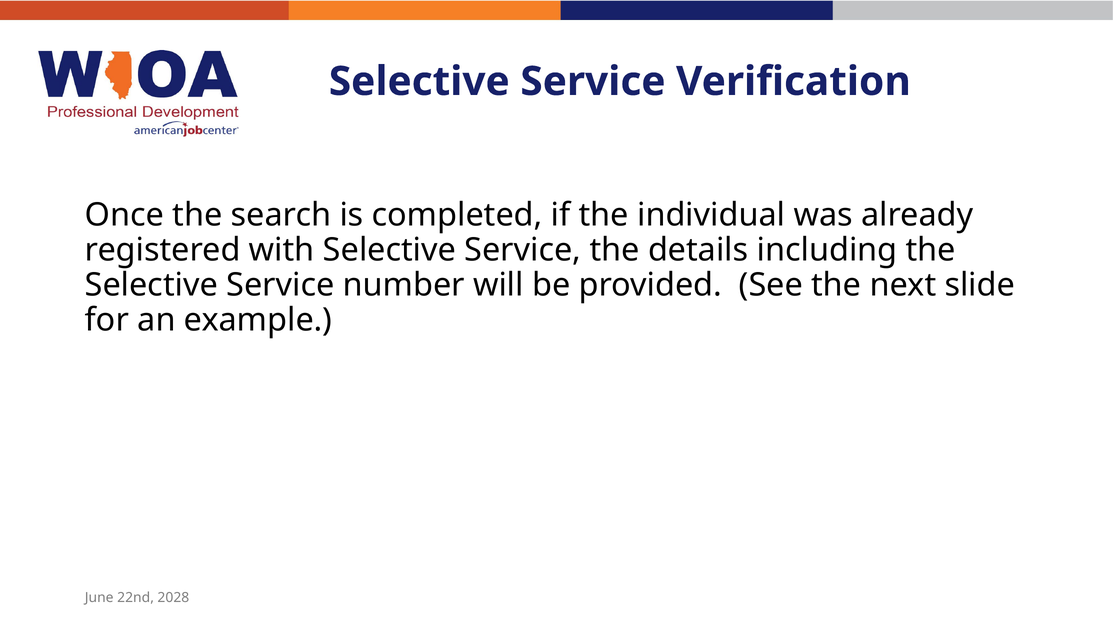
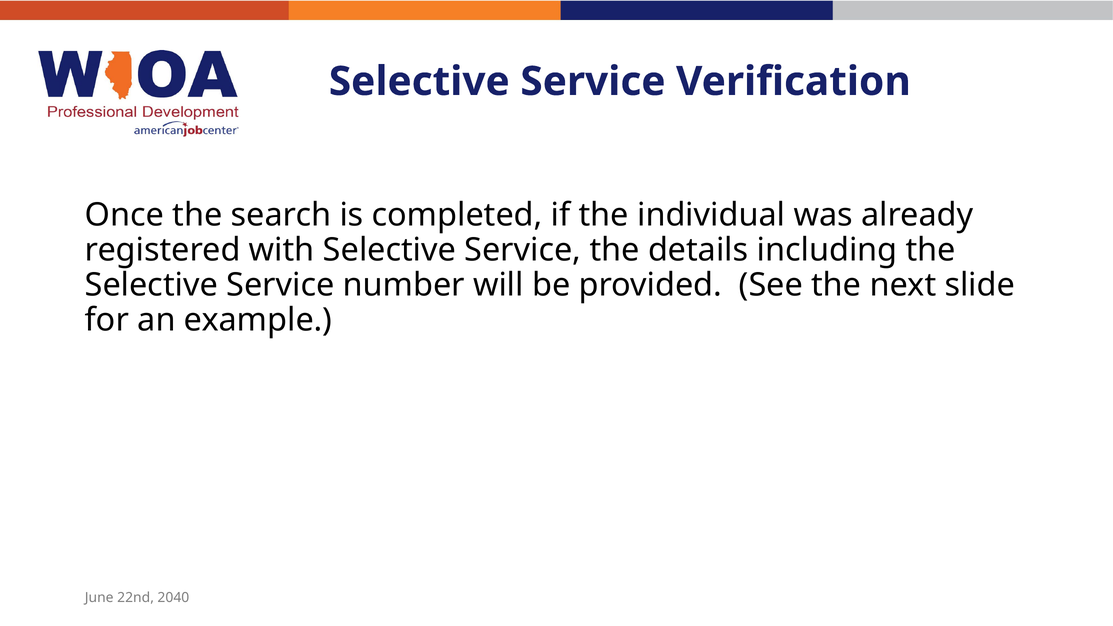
2028: 2028 -> 2040
